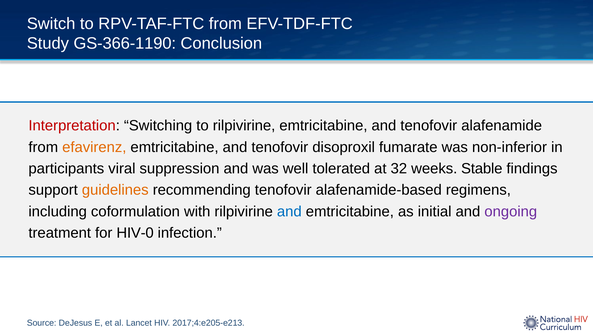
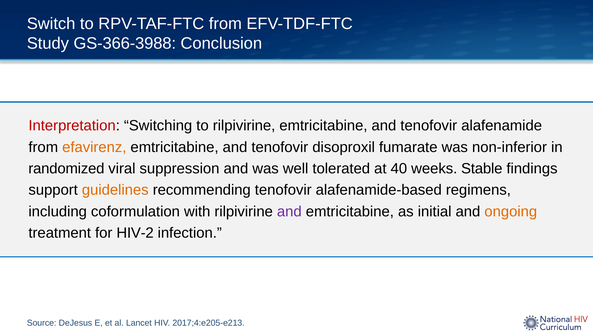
GS-366-1190: GS-366-1190 -> GS-366-3988
participants: participants -> randomized
32: 32 -> 40
and at (289, 211) colour: blue -> purple
ongoing colour: purple -> orange
HIV-0: HIV-0 -> HIV-2
